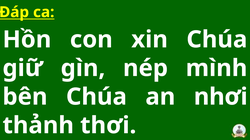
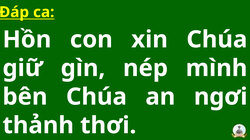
nhơi: nhơi -> ngơi
